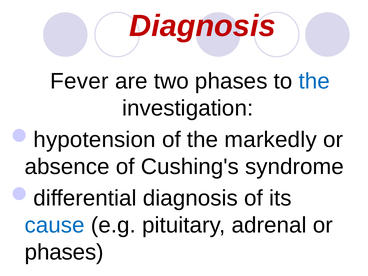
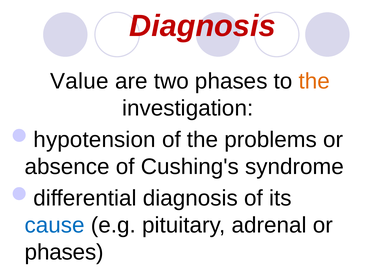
Fever: Fever -> Value
the at (314, 81) colour: blue -> orange
markedly: markedly -> problems
